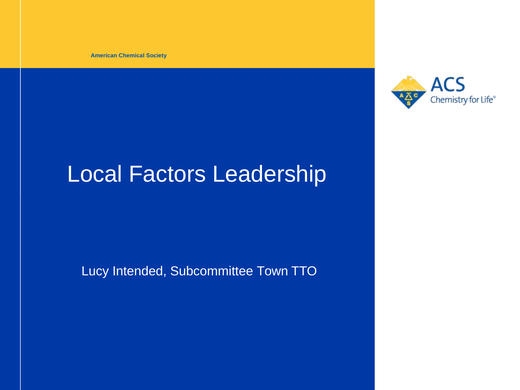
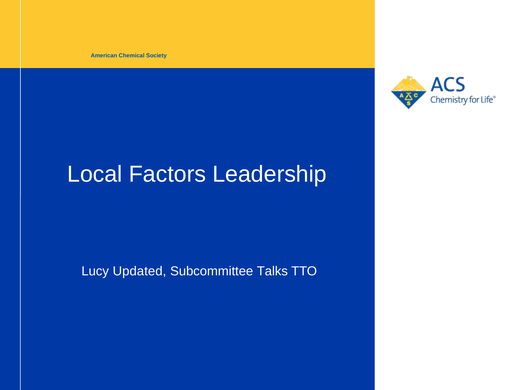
Intended: Intended -> Updated
Town: Town -> Talks
